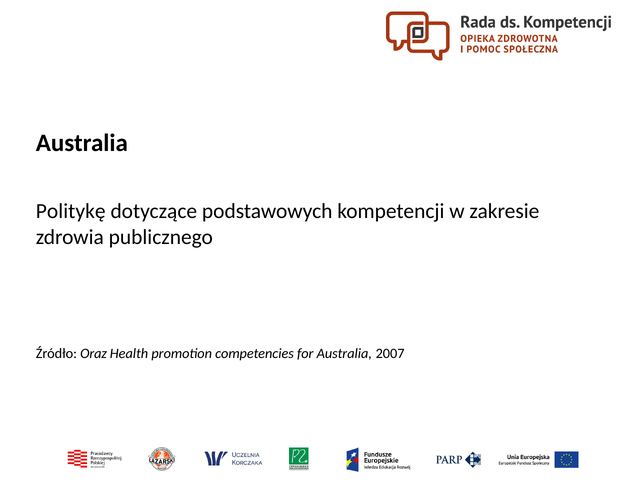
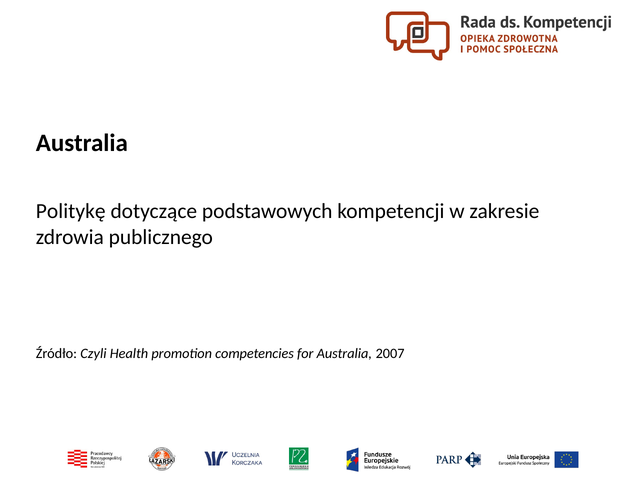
Oraz: Oraz -> Czyli
